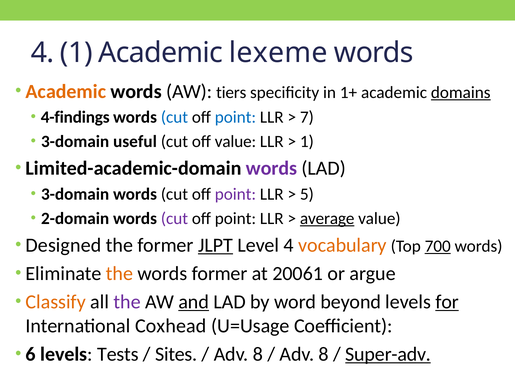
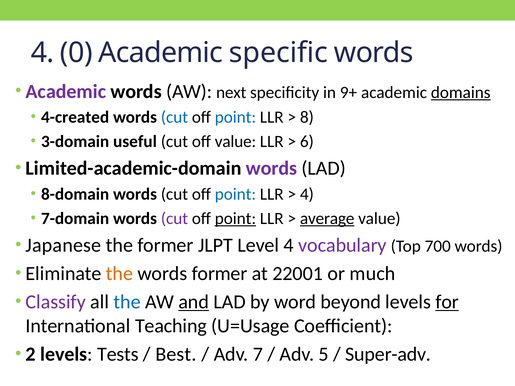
4 1: 1 -> 0
lexeme: lexeme -> specific
Academic at (66, 92) colour: orange -> purple
tiers: tiers -> next
1+: 1+ -> 9+
4-findings: 4-findings -> 4-created
7: 7 -> 8
1 at (307, 142): 1 -> 6
3-domain at (75, 194): 3-domain -> 8-domain
point at (235, 194) colour: purple -> blue
5 at (307, 194): 5 -> 4
2-domain: 2-domain -> 7-domain
point at (235, 219) underline: none -> present
Designed: Designed -> Japanese
JLPT underline: present -> none
vocabulary colour: orange -> purple
700 underline: present -> none
20061: 20061 -> 22001
argue: argue -> much
Classify colour: orange -> purple
the at (127, 302) colour: purple -> blue
Coxhead: Coxhead -> Teaching
6: 6 -> 2
Sites: Sites -> Best
8 at (258, 355): 8 -> 7
8 at (324, 355): 8 -> 5
Super-adv underline: present -> none
